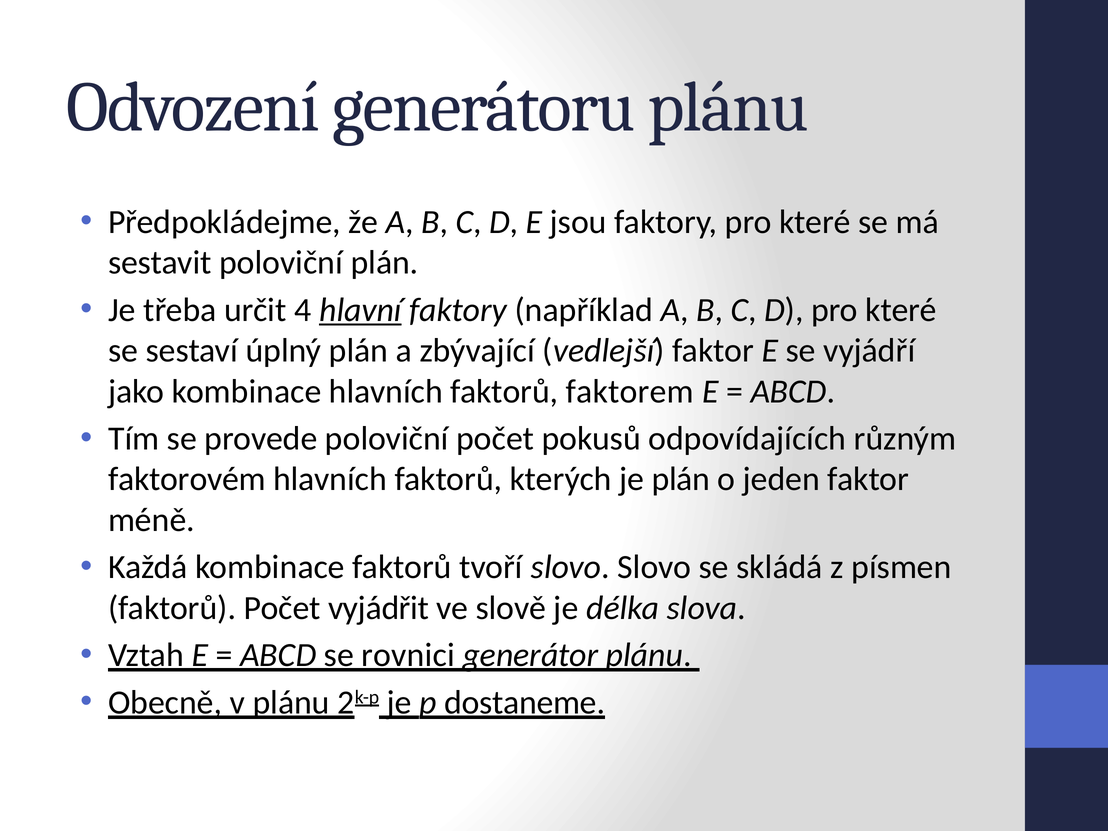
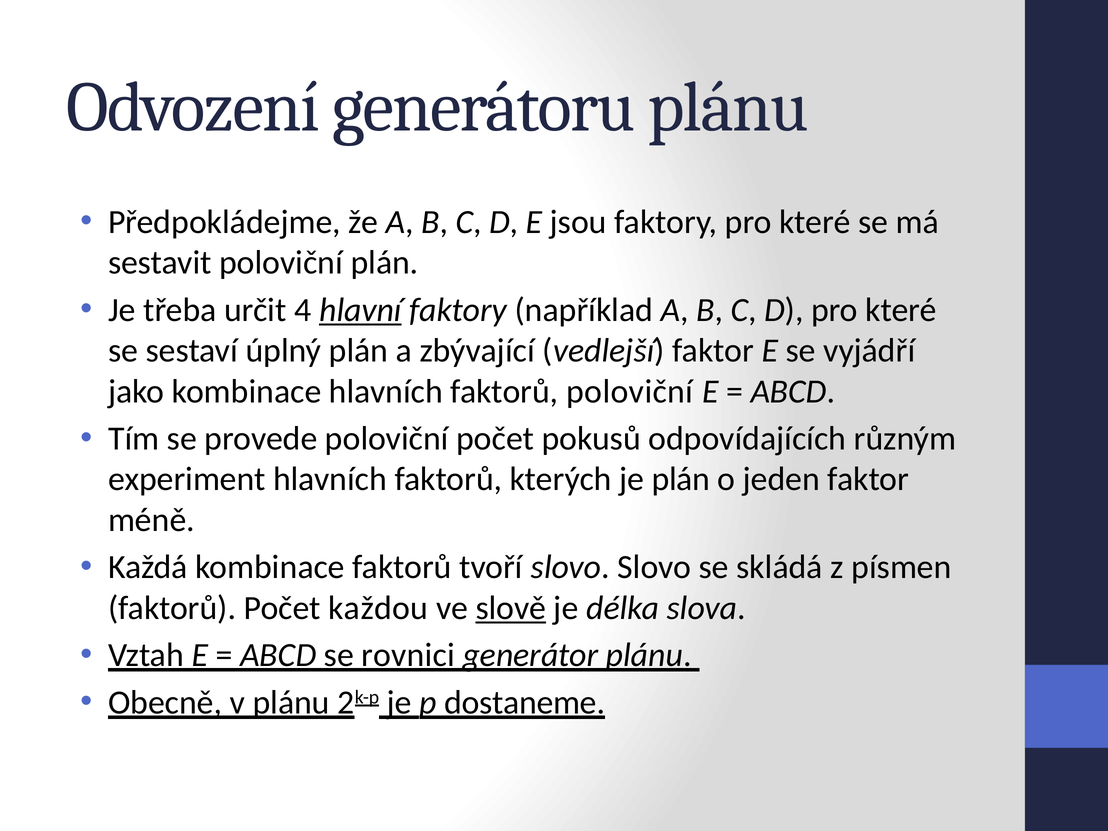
faktorů faktorem: faktorem -> poloviční
faktorovém: faktorovém -> experiment
vyjádřit: vyjádřit -> každou
slově underline: none -> present
